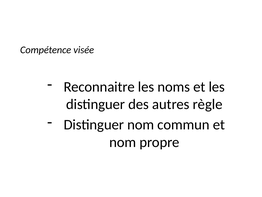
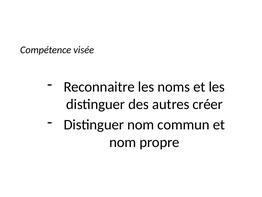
règle: règle -> créer
